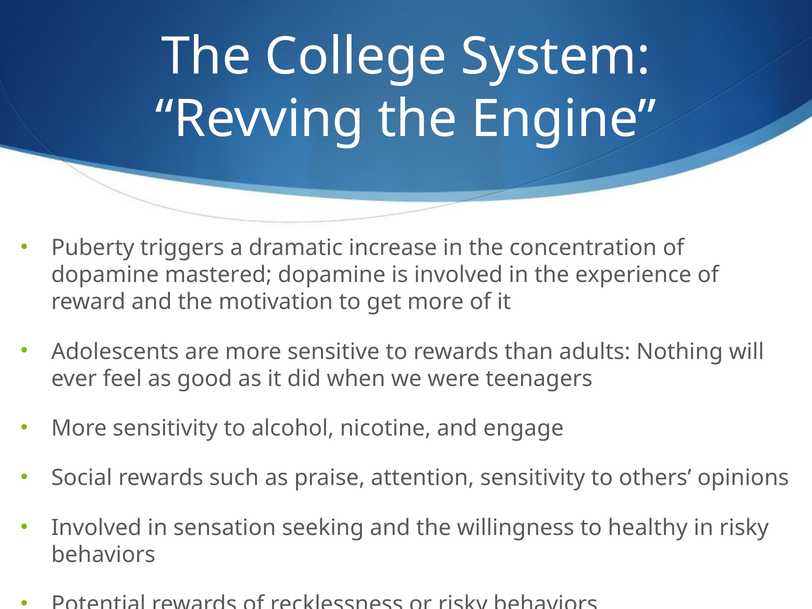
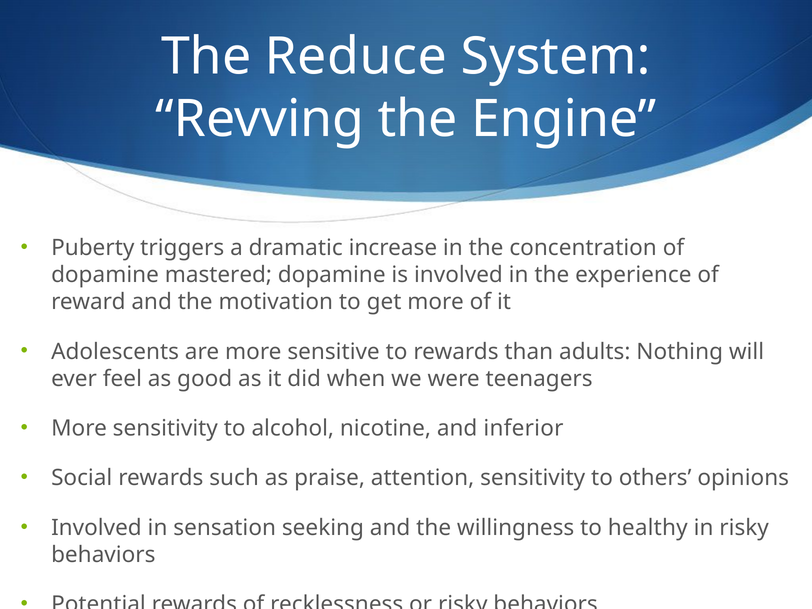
College: College -> Reduce
engage: engage -> inferior
